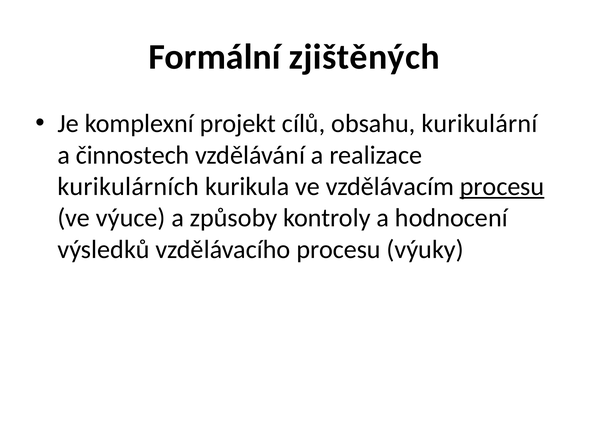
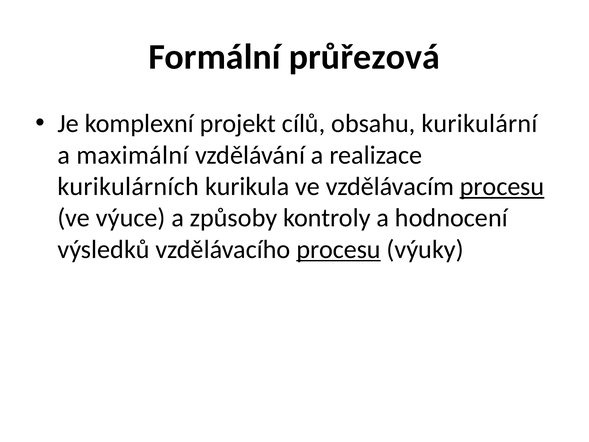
zjištěných: zjištěných -> průřezová
činnostech: činnostech -> maximální
procesu at (339, 249) underline: none -> present
